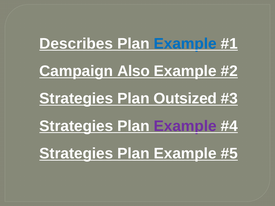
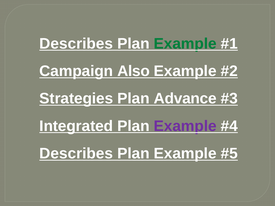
Example at (185, 44) colour: blue -> green
Outsized: Outsized -> Advance
Strategies at (76, 126): Strategies -> Integrated
Strategies at (76, 154): Strategies -> Describes
